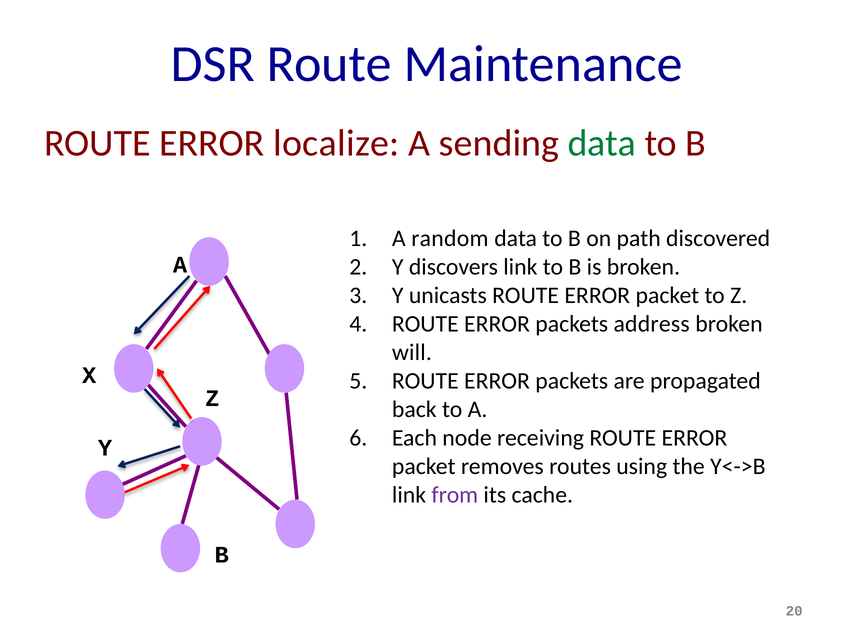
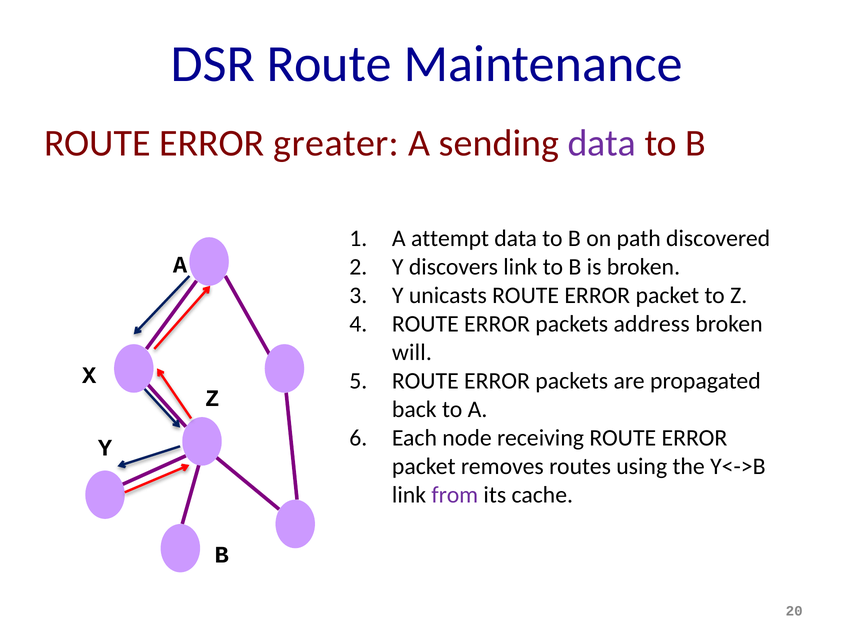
localize: localize -> greater
data at (602, 144) colour: green -> purple
random: random -> attempt
